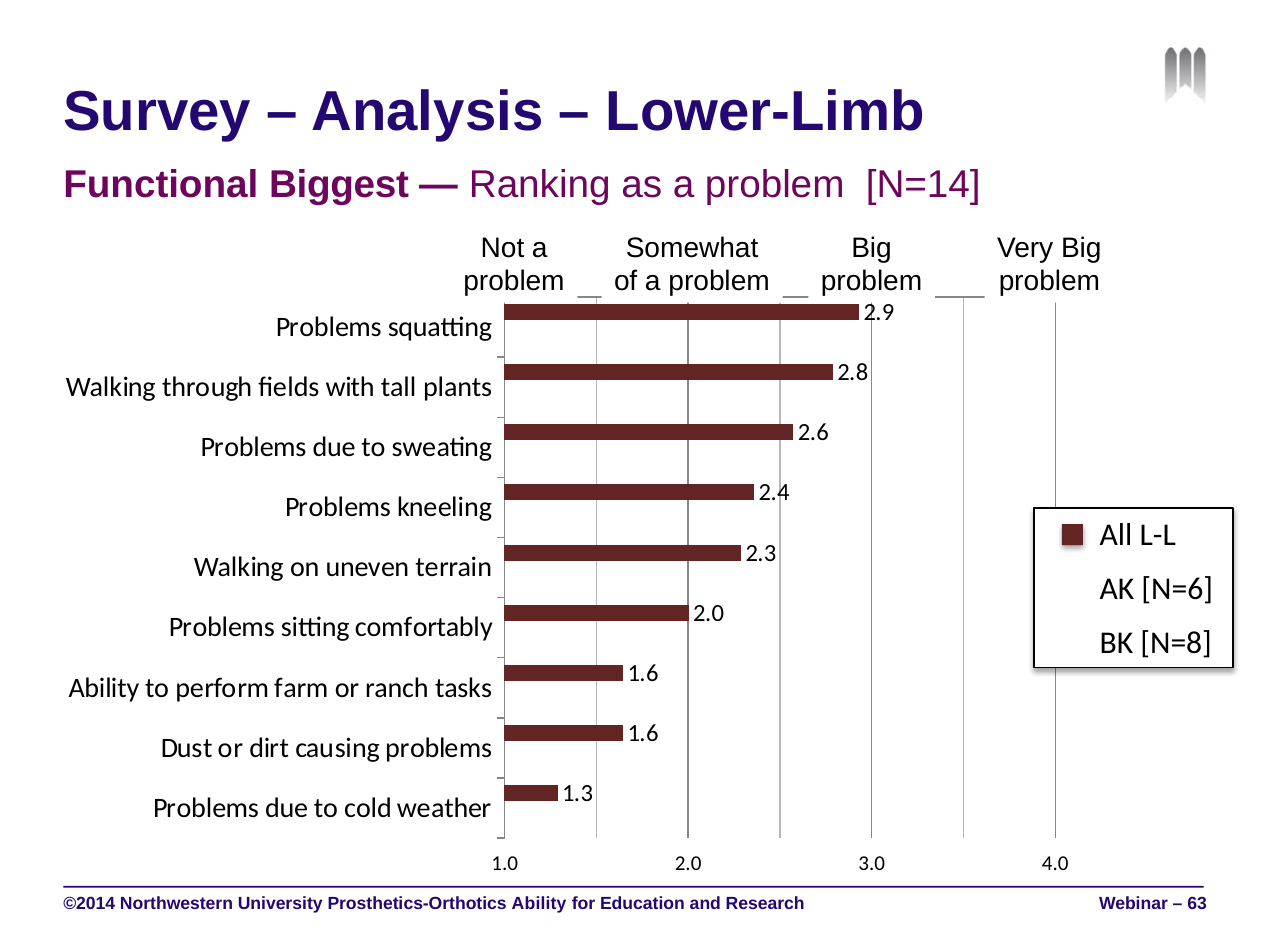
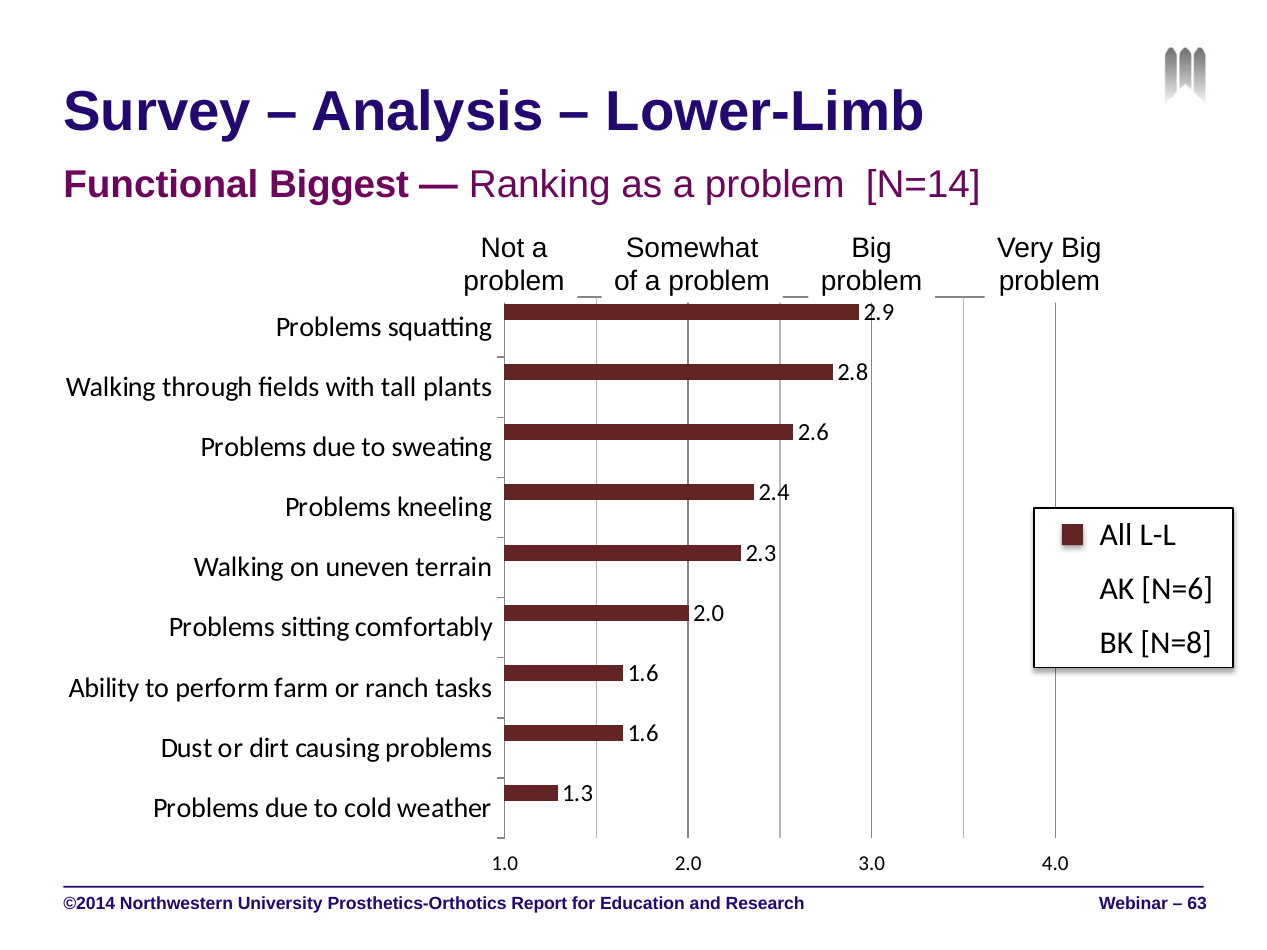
Prosthetics-Orthotics Ability: Ability -> Report
